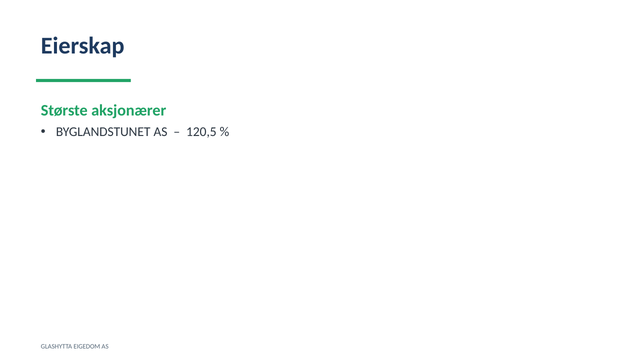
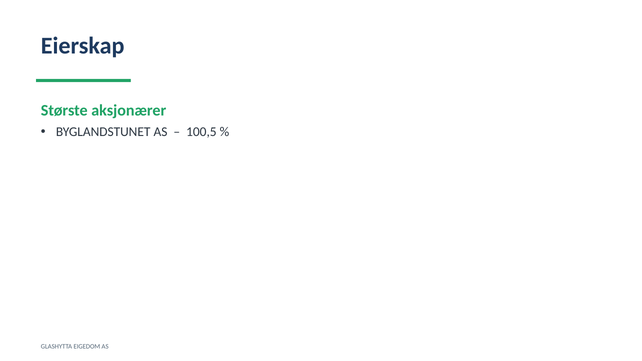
120,5: 120,5 -> 100,5
